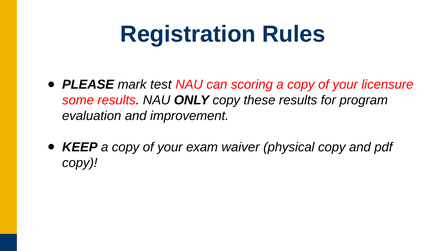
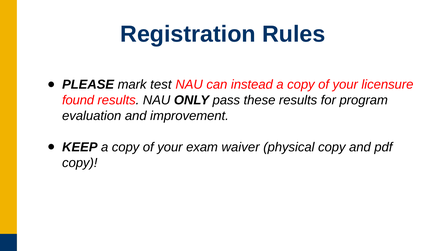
scoring: scoring -> instead
some: some -> found
ONLY copy: copy -> pass
